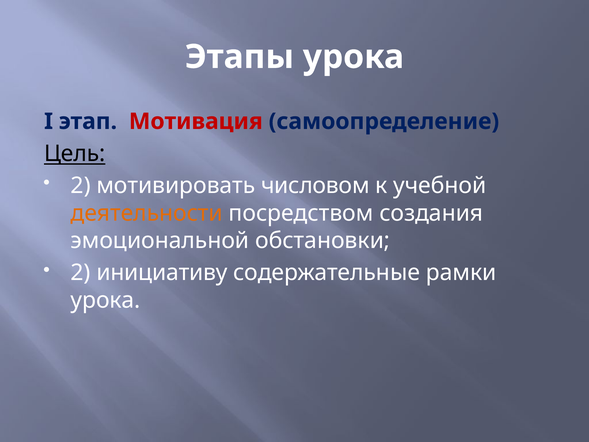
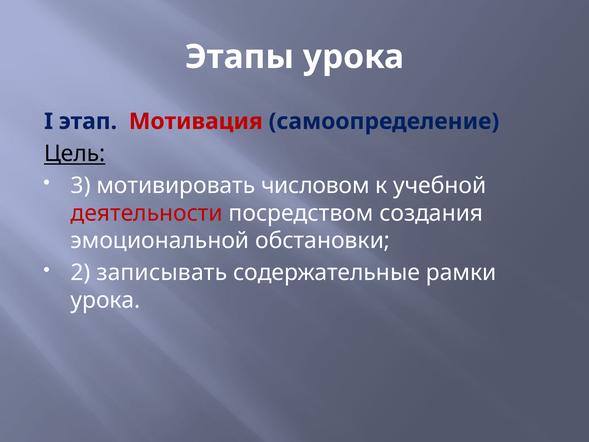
2 at (81, 186): 2 -> 3
деятельности colour: orange -> red
инициативу: инициативу -> записывать
